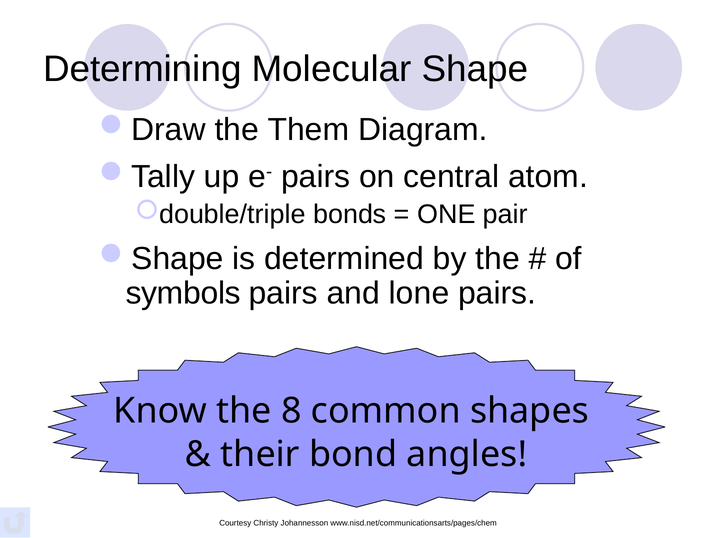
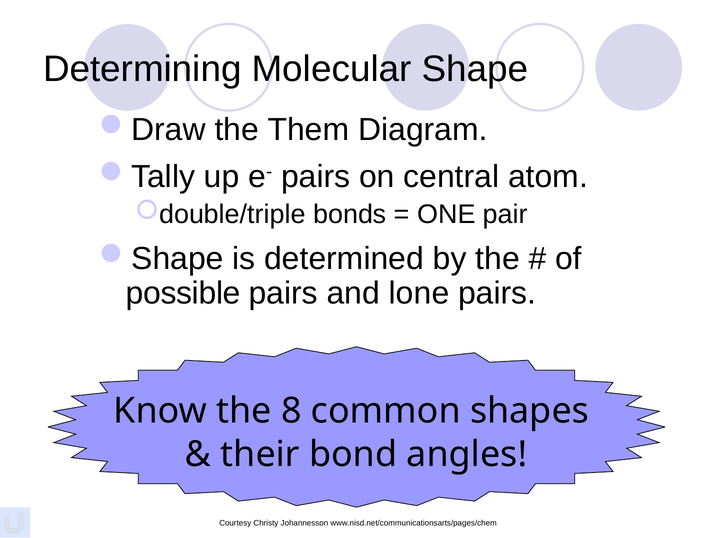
symbols: symbols -> possible
